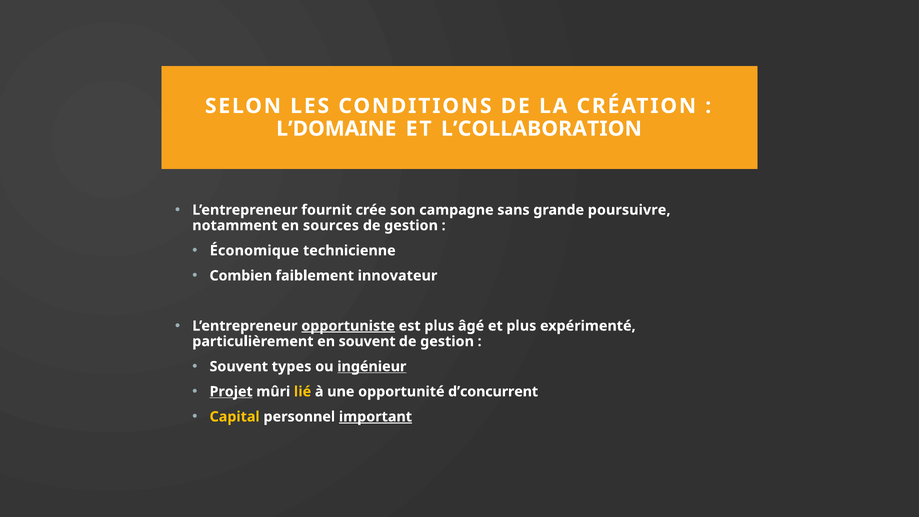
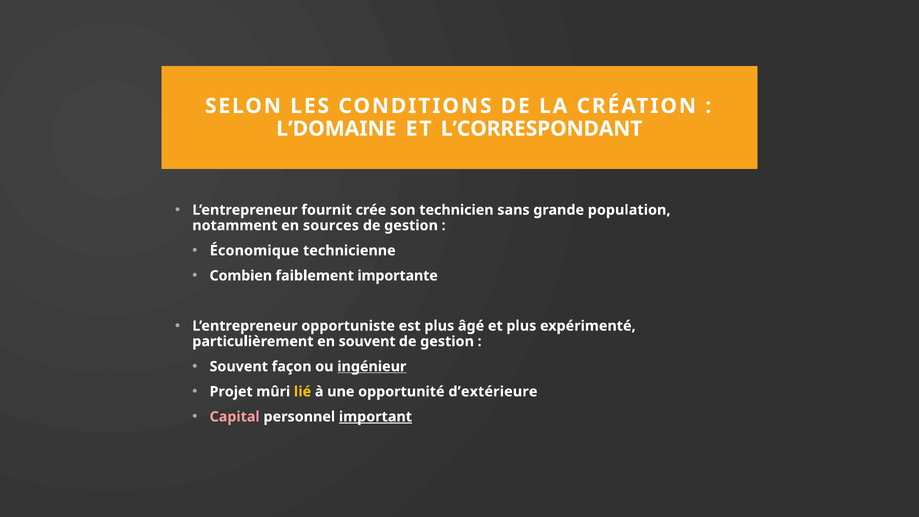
L’COLLABORATION: L’COLLABORATION -> L’CORRESPONDANT
campagne: campagne -> technicien
poursuivre: poursuivre -> population
innovateur: innovateur -> importante
opportuniste underline: present -> none
types: types -> façon
Projet underline: present -> none
d’concurrent: d’concurrent -> d’extérieure
Capital colour: yellow -> pink
